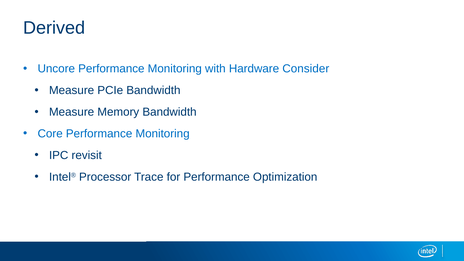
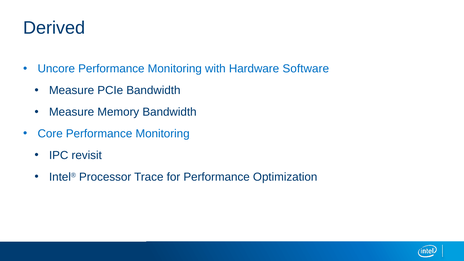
Consider: Consider -> Software
